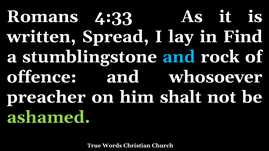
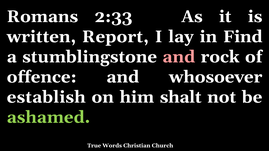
4:33: 4:33 -> 2:33
Spread: Spread -> Report
and at (179, 57) colour: light blue -> pink
preacher: preacher -> establish
